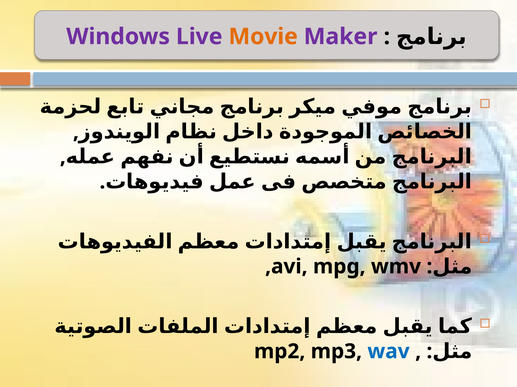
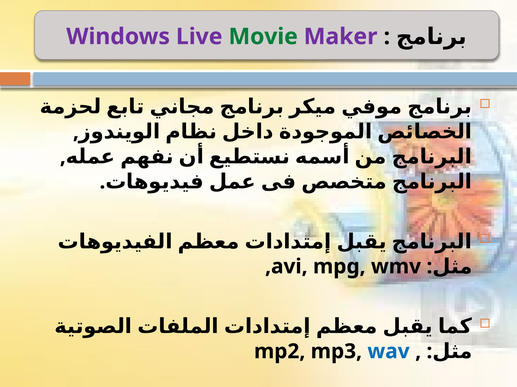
Movie colour: orange -> green
